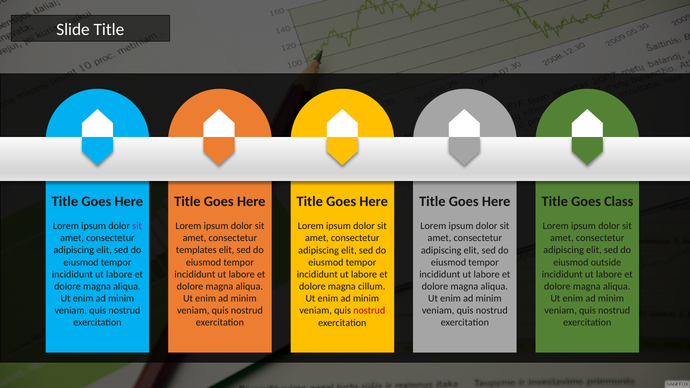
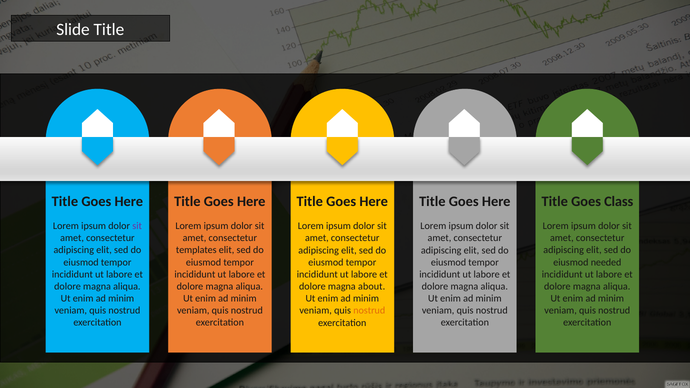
outside: outside -> needed
cillum: cillum -> about
nostrud at (369, 311) colour: red -> orange
